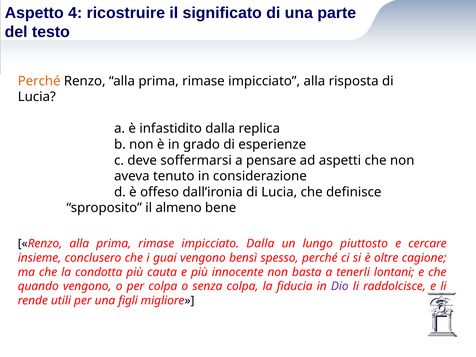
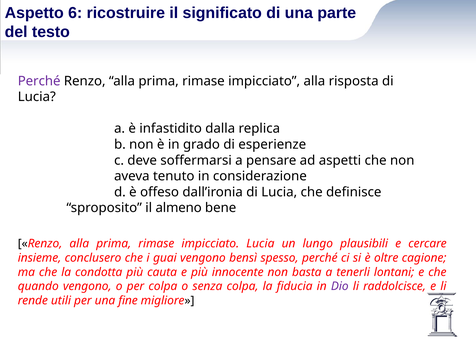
4: 4 -> 6
Perché at (39, 81) colour: orange -> purple
impicciato Dalla: Dalla -> Lucia
piuttosto: piuttosto -> plausibili
figli: figli -> fine
